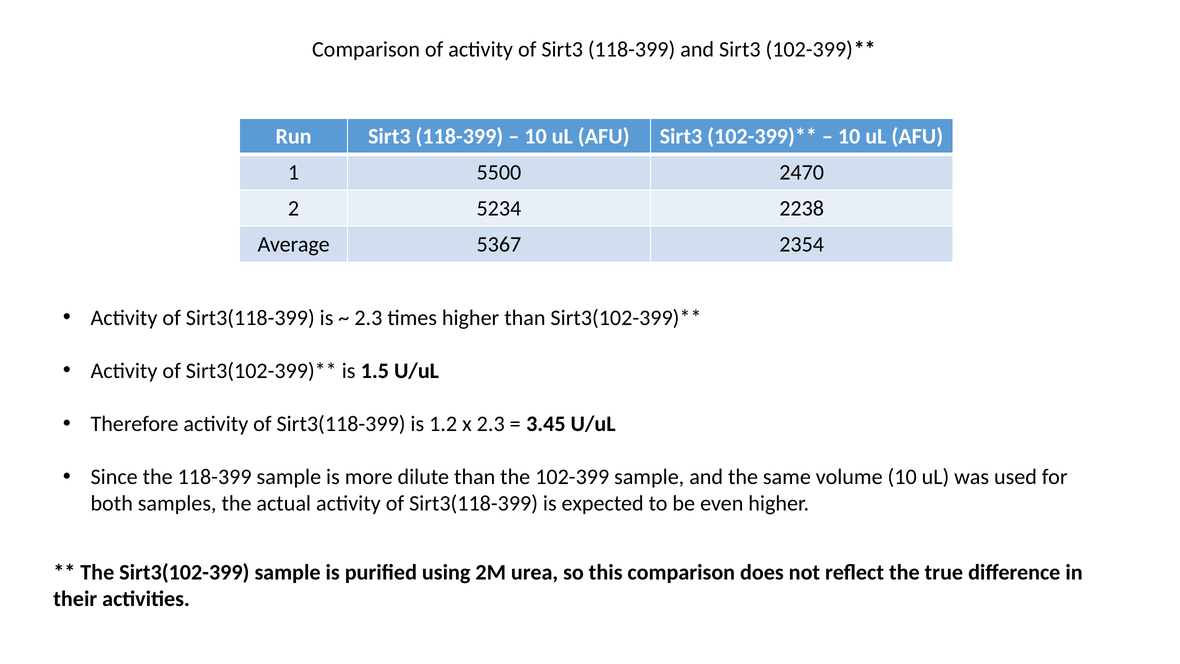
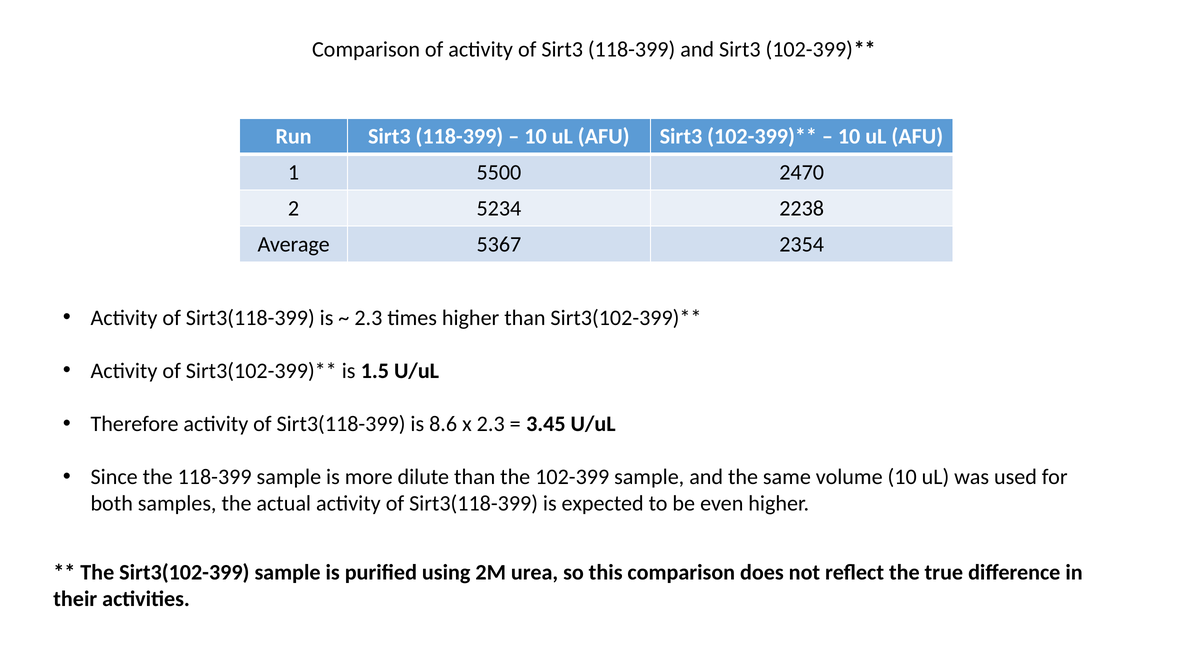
1.2: 1.2 -> 8.6
